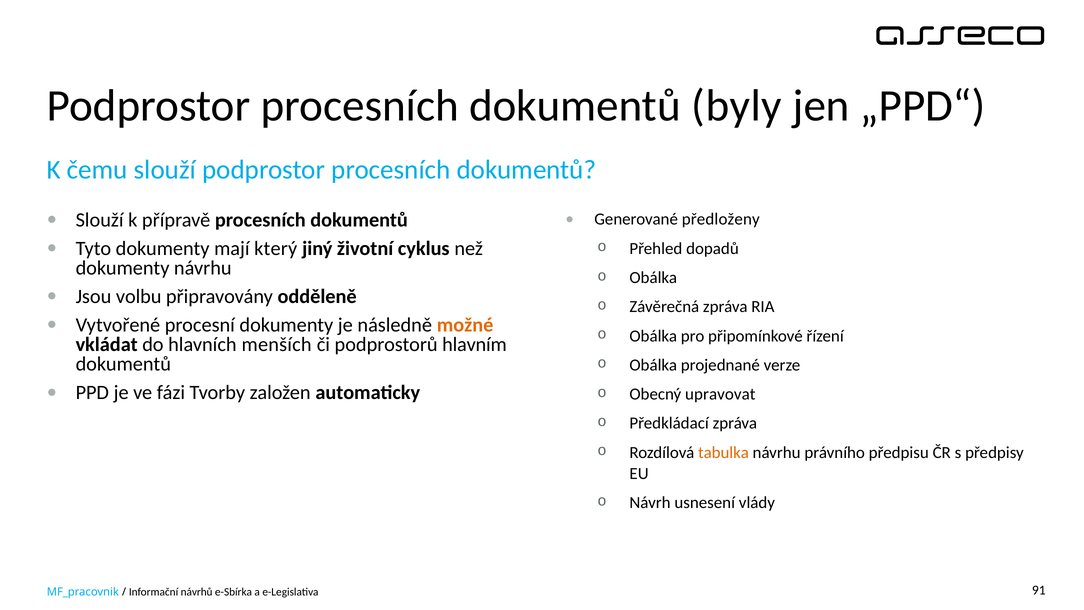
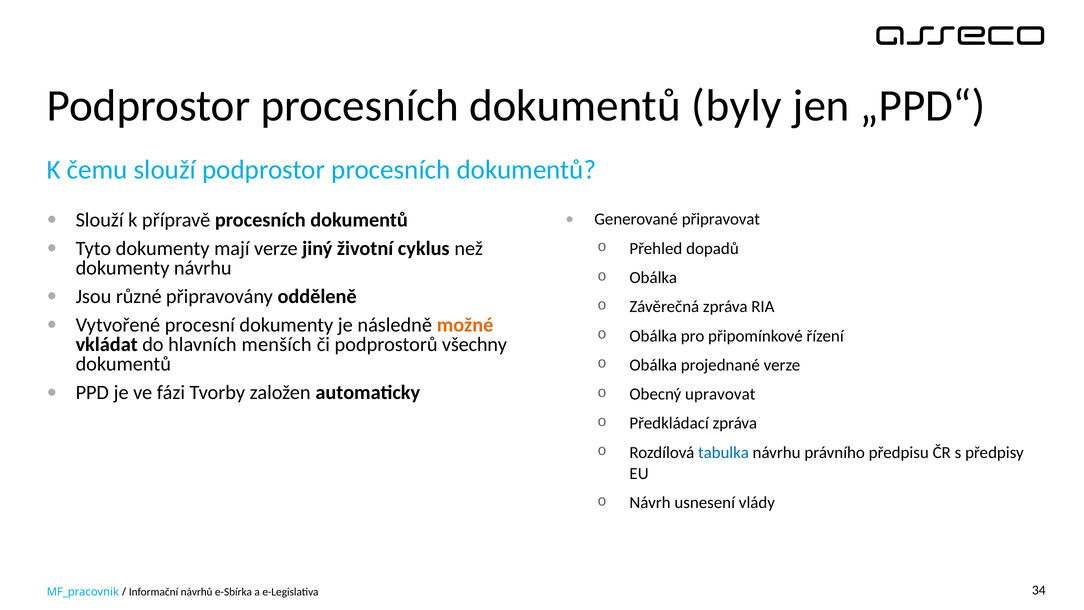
předloženy: předloženy -> připravovat
mají který: který -> verze
volbu: volbu -> různé
hlavním: hlavním -> všechny
tabulka colour: orange -> blue
91: 91 -> 34
